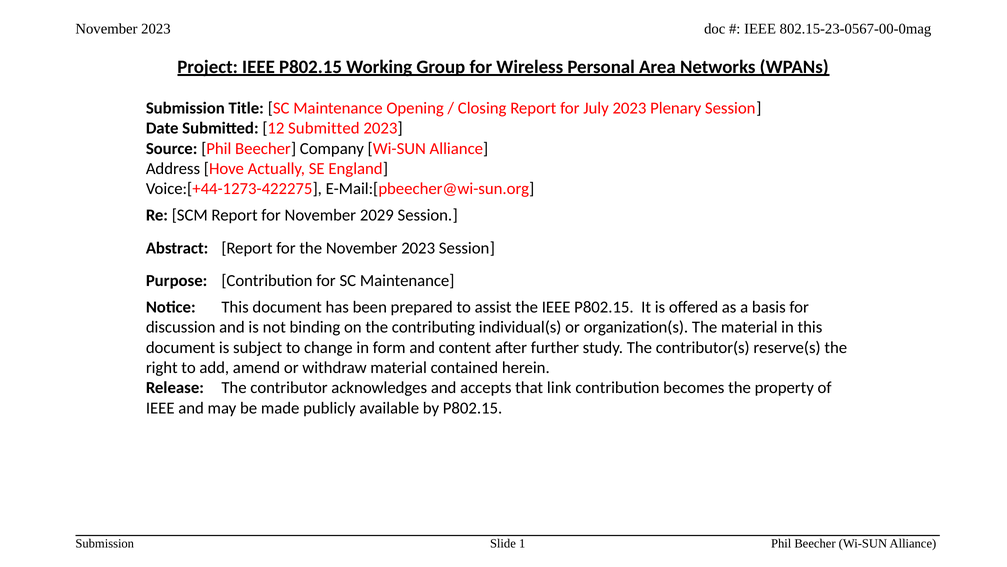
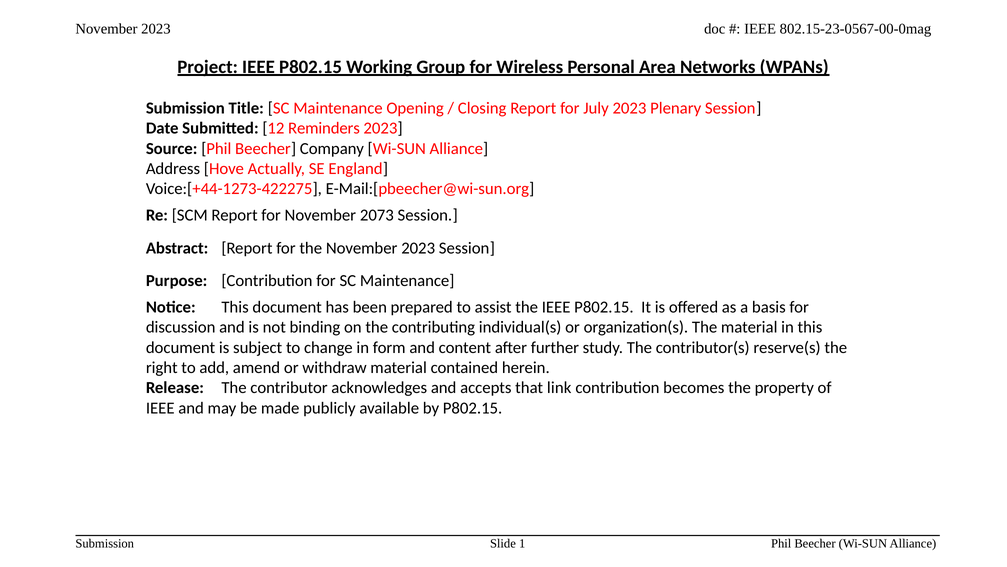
12 Submitted: Submitted -> Reminders
2029: 2029 -> 2073
